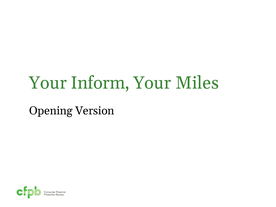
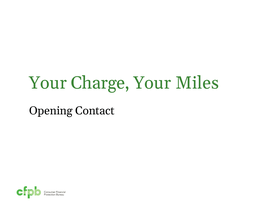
Inform: Inform -> Charge
Version: Version -> Contact
